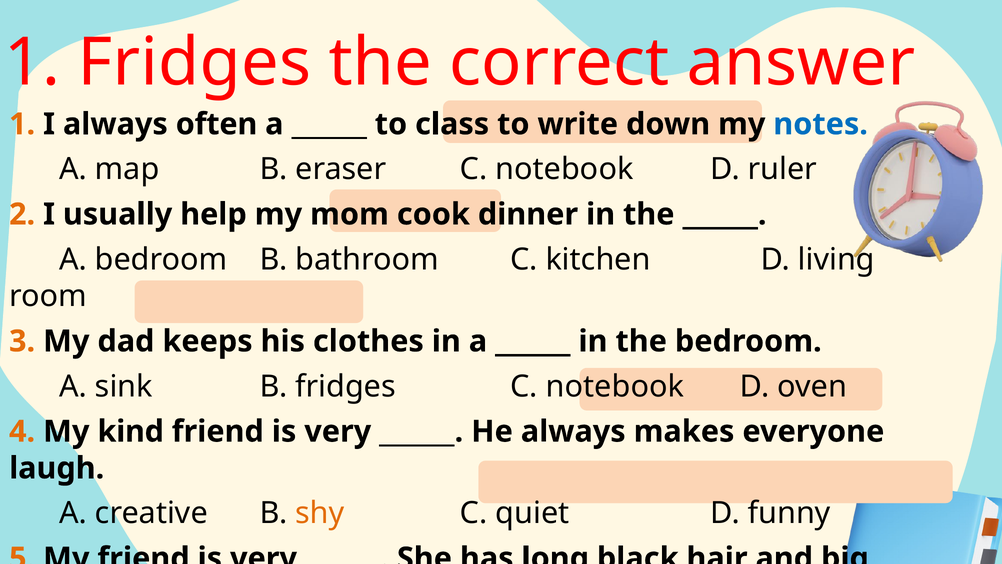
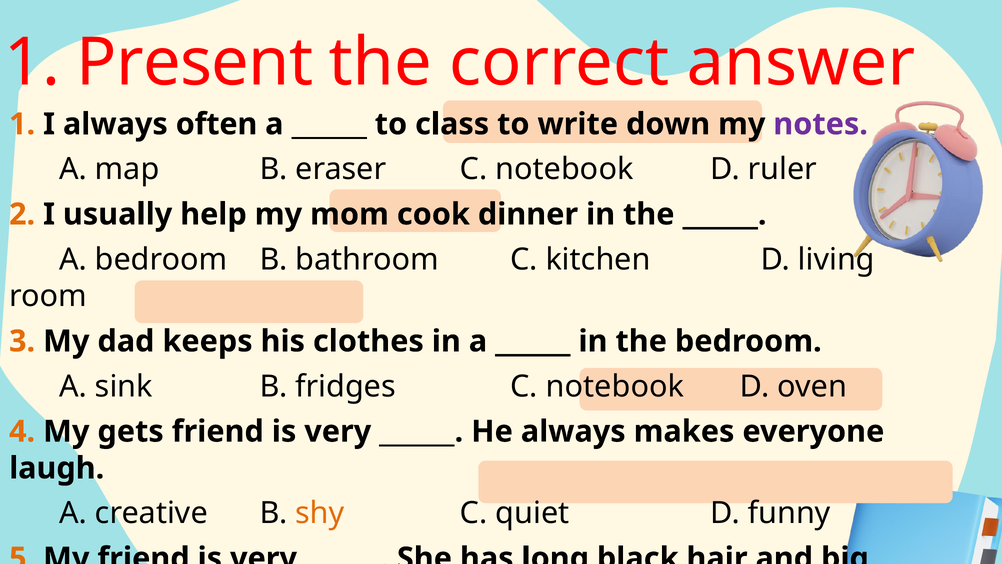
1 Fridges: Fridges -> Present
notes colour: blue -> purple
My kind: kind -> gets
